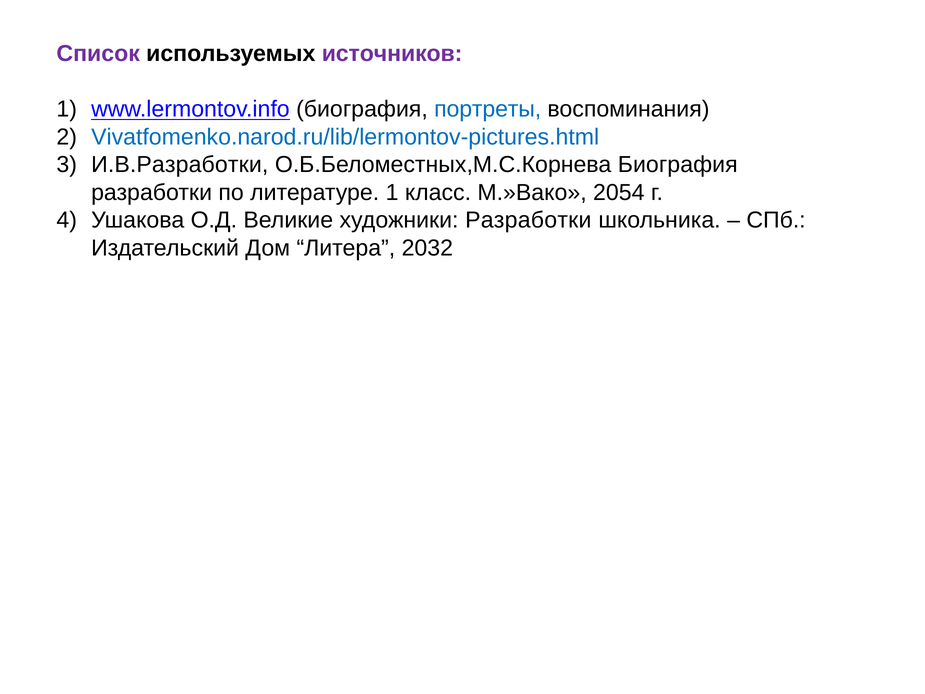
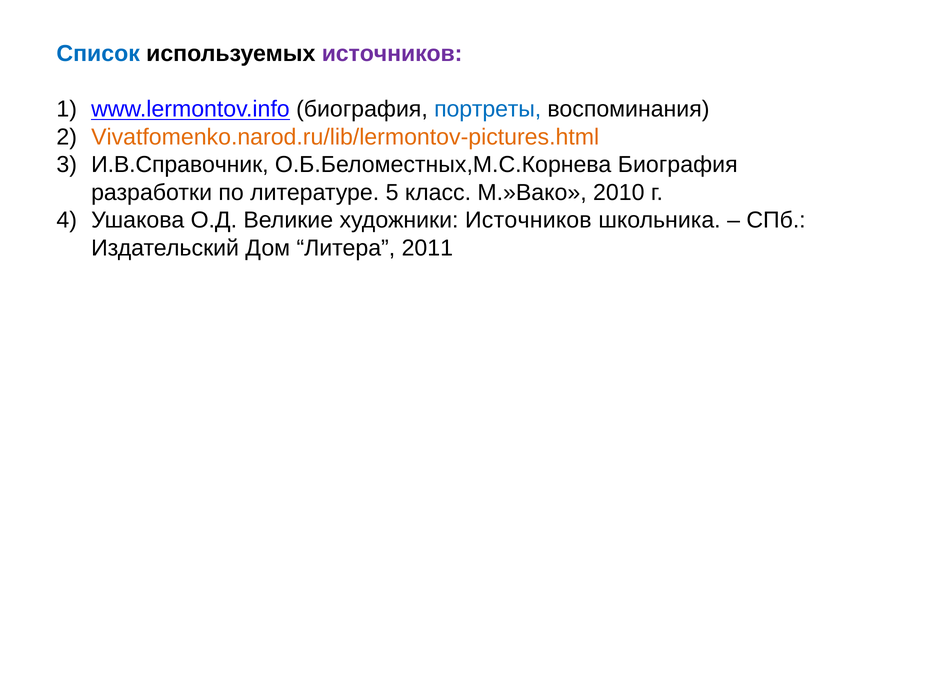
Список colour: purple -> blue
Vivatfomenko.narod.ru/lib/lermontov-pictures.html colour: blue -> orange
И.В.Разработки: И.В.Разработки -> И.В.Справочник
литературе 1: 1 -> 5
2054: 2054 -> 2010
художники Разработки: Разработки -> Источников
2032: 2032 -> 2011
